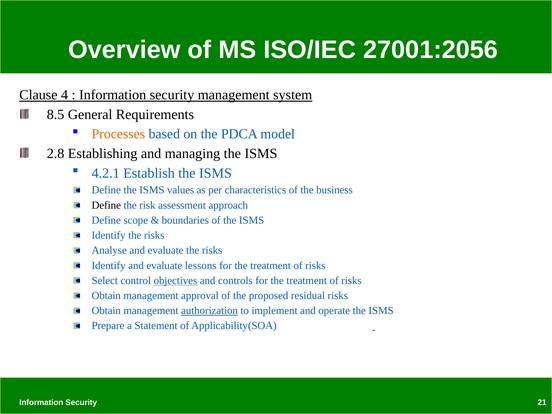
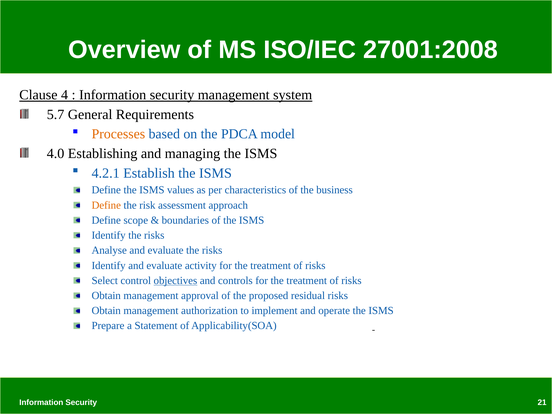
27001:2056: 27001:2056 -> 27001:2008
8.5: 8.5 -> 5.7
2.8: 2.8 -> 4.0
Define at (106, 205) colour: black -> orange
lessons: lessons -> activity
authorization underline: present -> none
